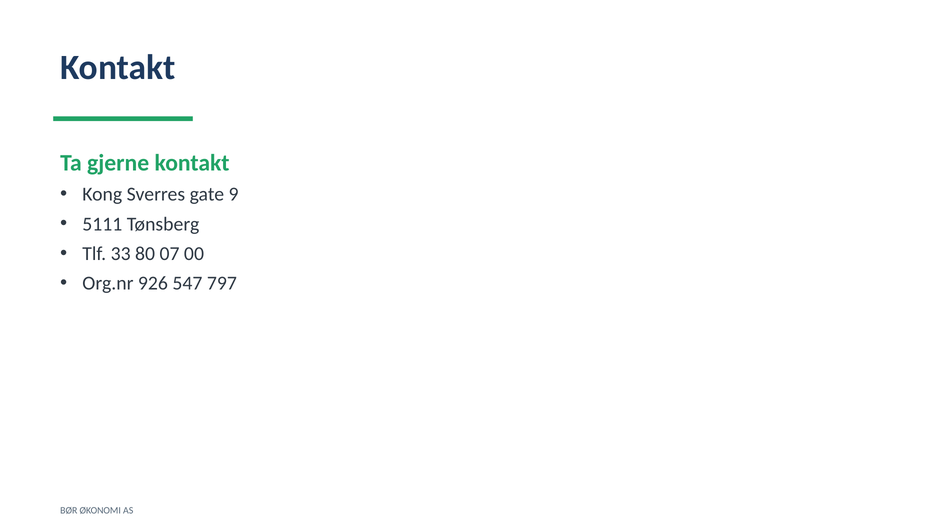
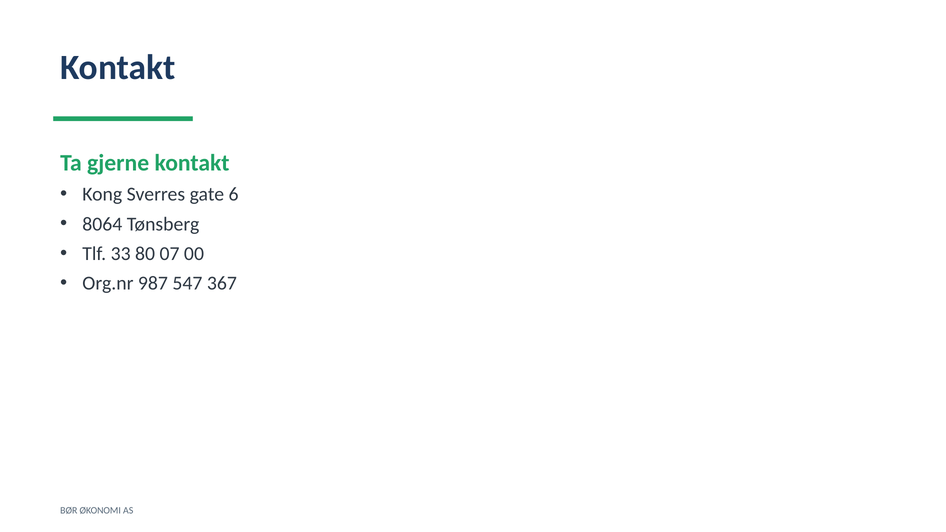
9: 9 -> 6
5111: 5111 -> 8064
926: 926 -> 987
797: 797 -> 367
